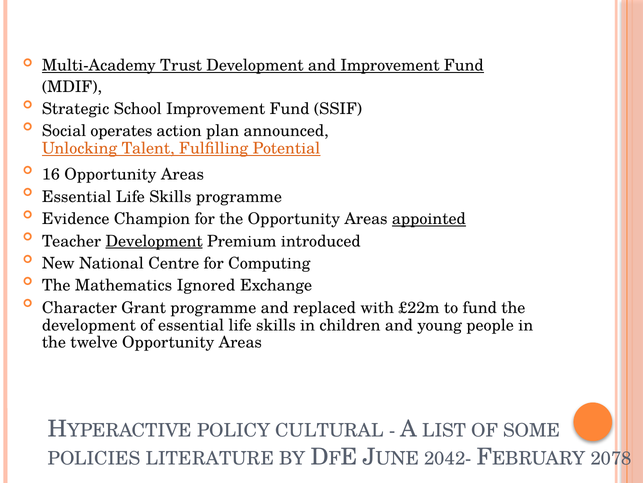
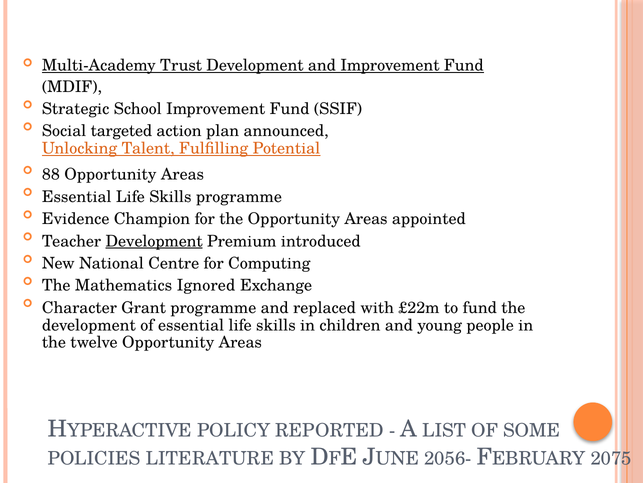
operates: operates -> targeted
16: 16 -> 88
appointed underline: present -> none
CULTURAL: CULTURAL -> REPORTED
2042-: 2042- -> 2056-
2078: 2078 -> 2075
